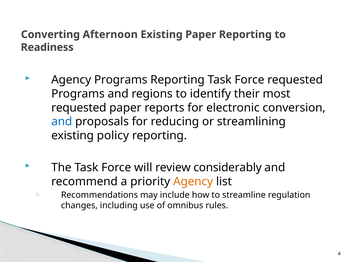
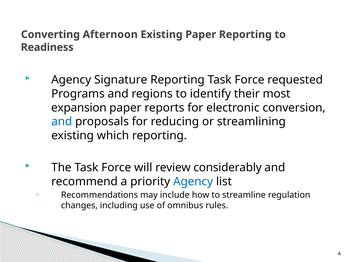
Agency Programs: Programs -> Signature
requested at (79, 108): requested -> expansion
policy: policy -> which
Agency at (193, 181) colour: orange -> blue
